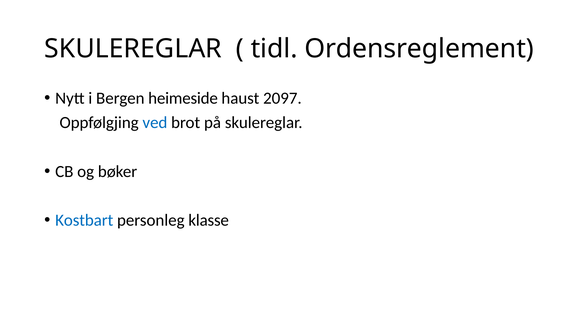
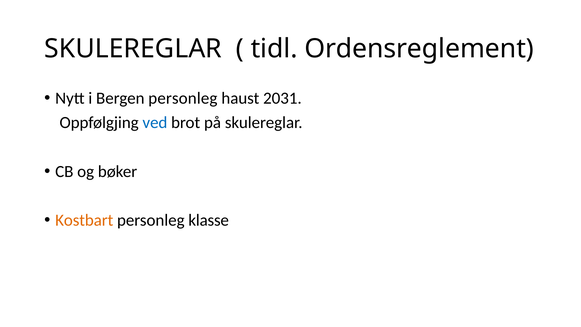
Bergen heimeside: heimeside -> personleg
2097: 2097 -> 2031
Kostbart colour: blue -> orange
